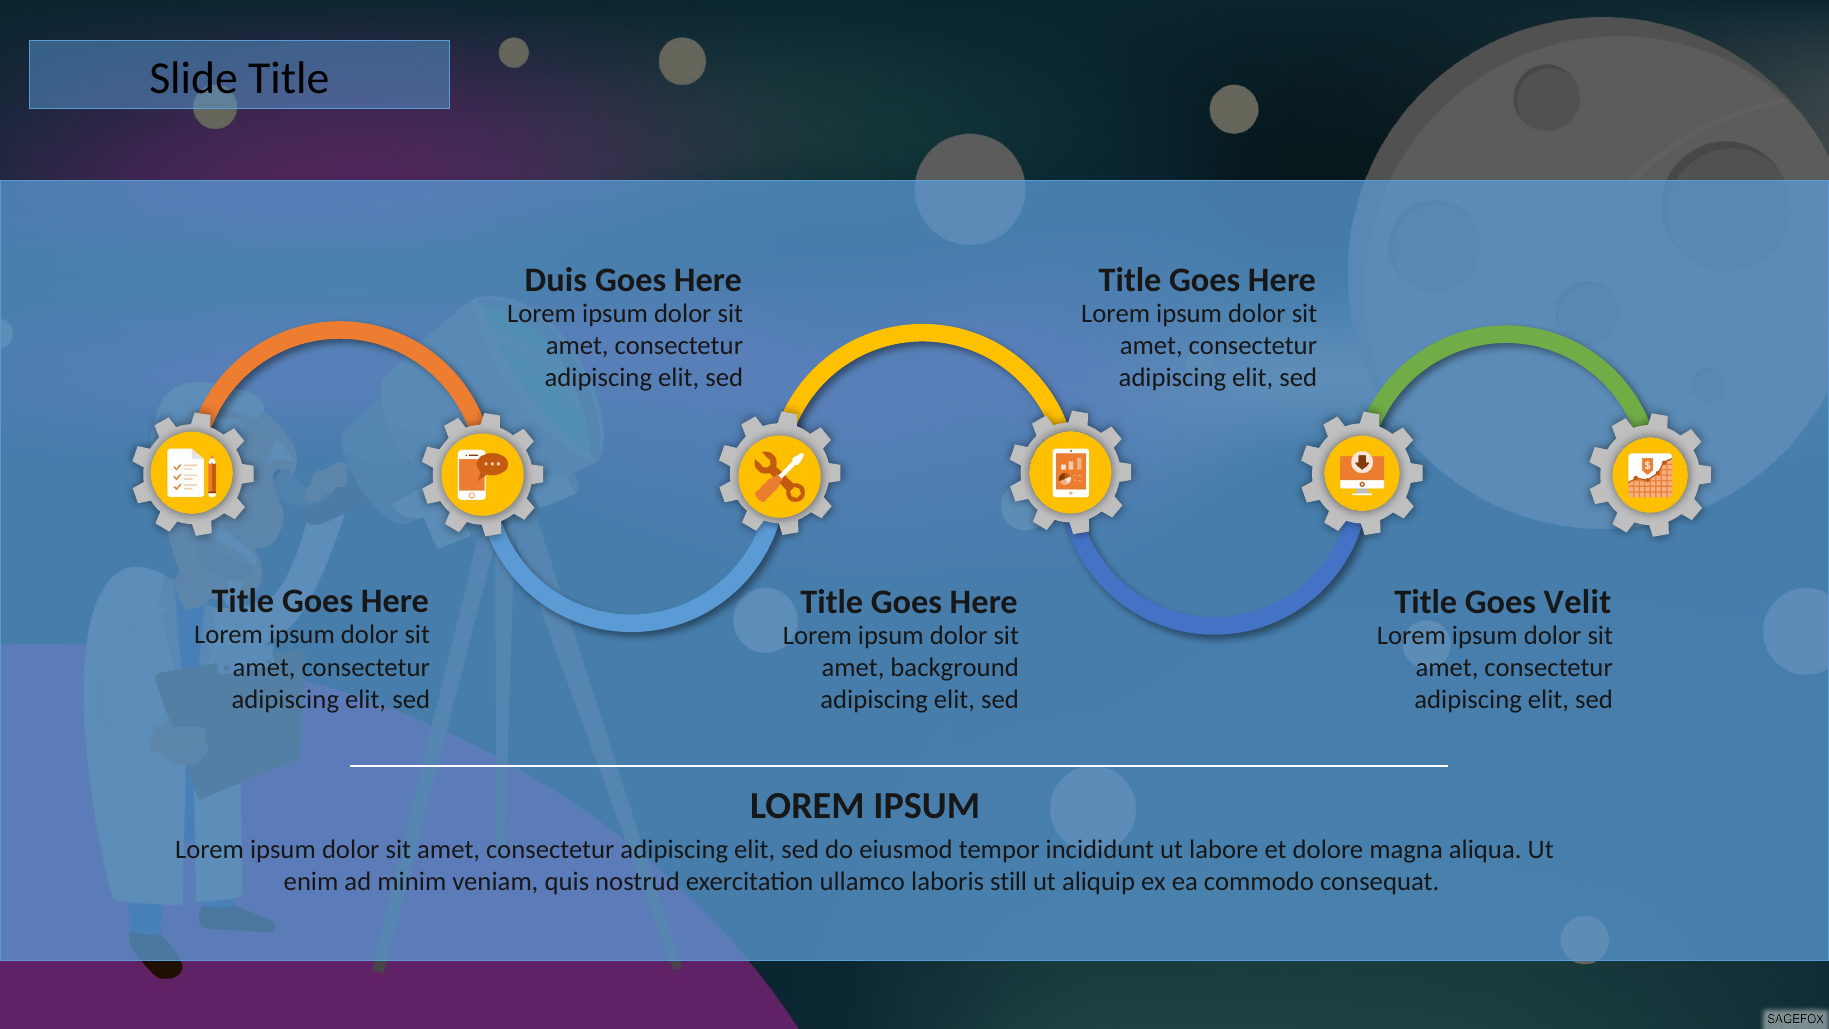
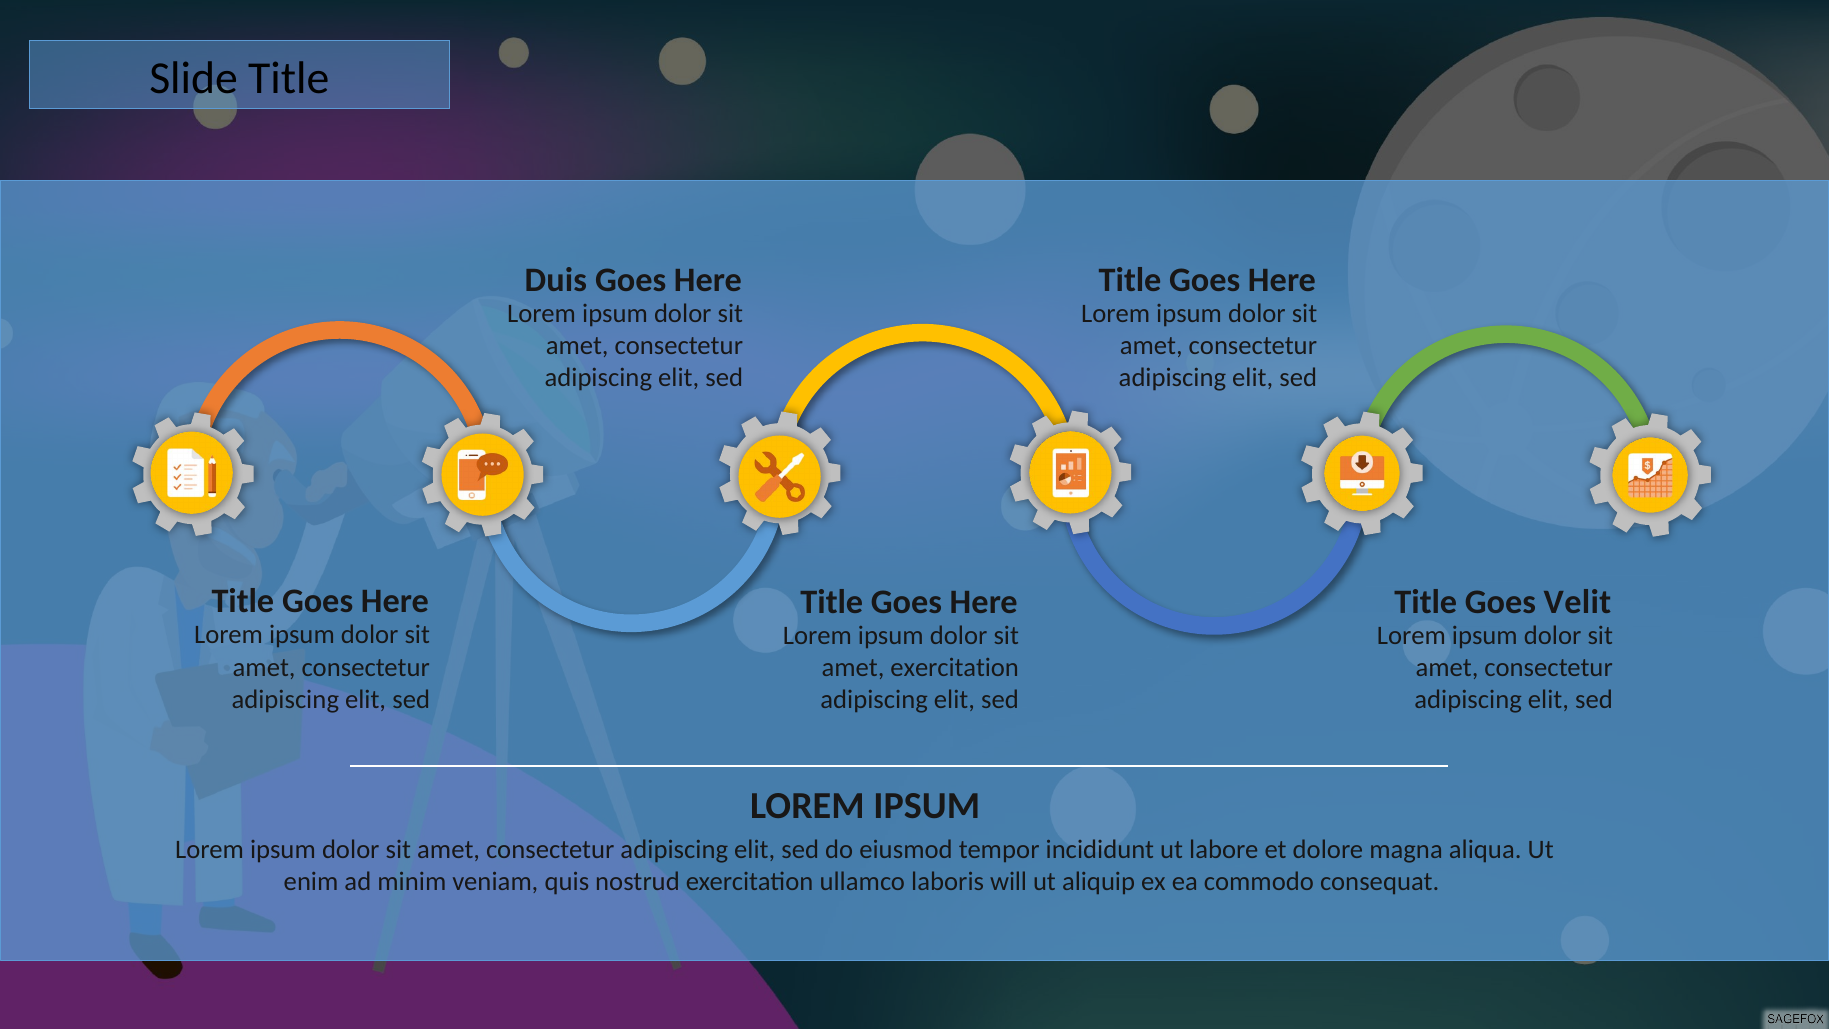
amet background: background -> exercitation
still: still -> will
